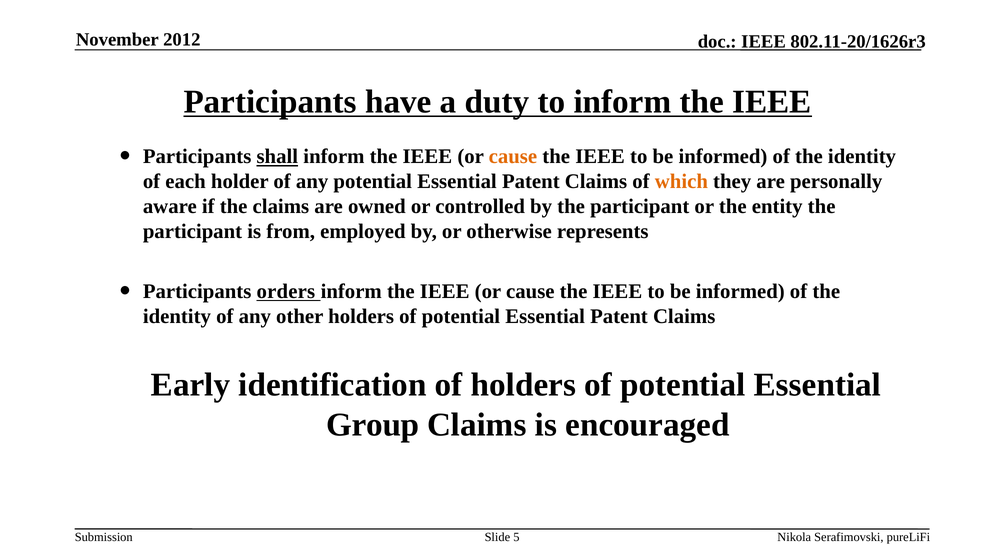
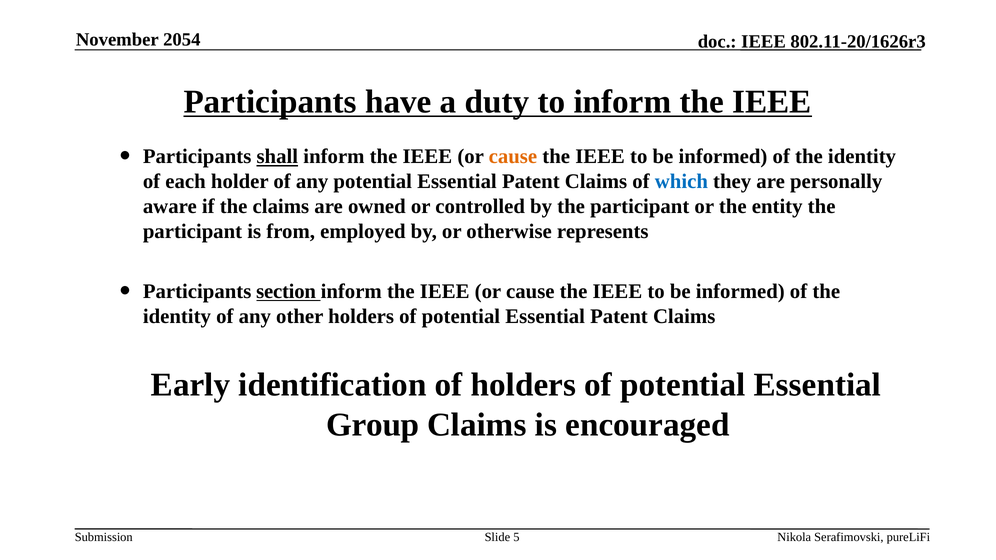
2012: 2012 -> 2054
which colour: orange -> blue
orders: orders -> section
